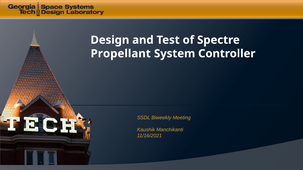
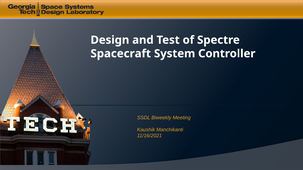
Propellant: Propellant -> Spacecraft
